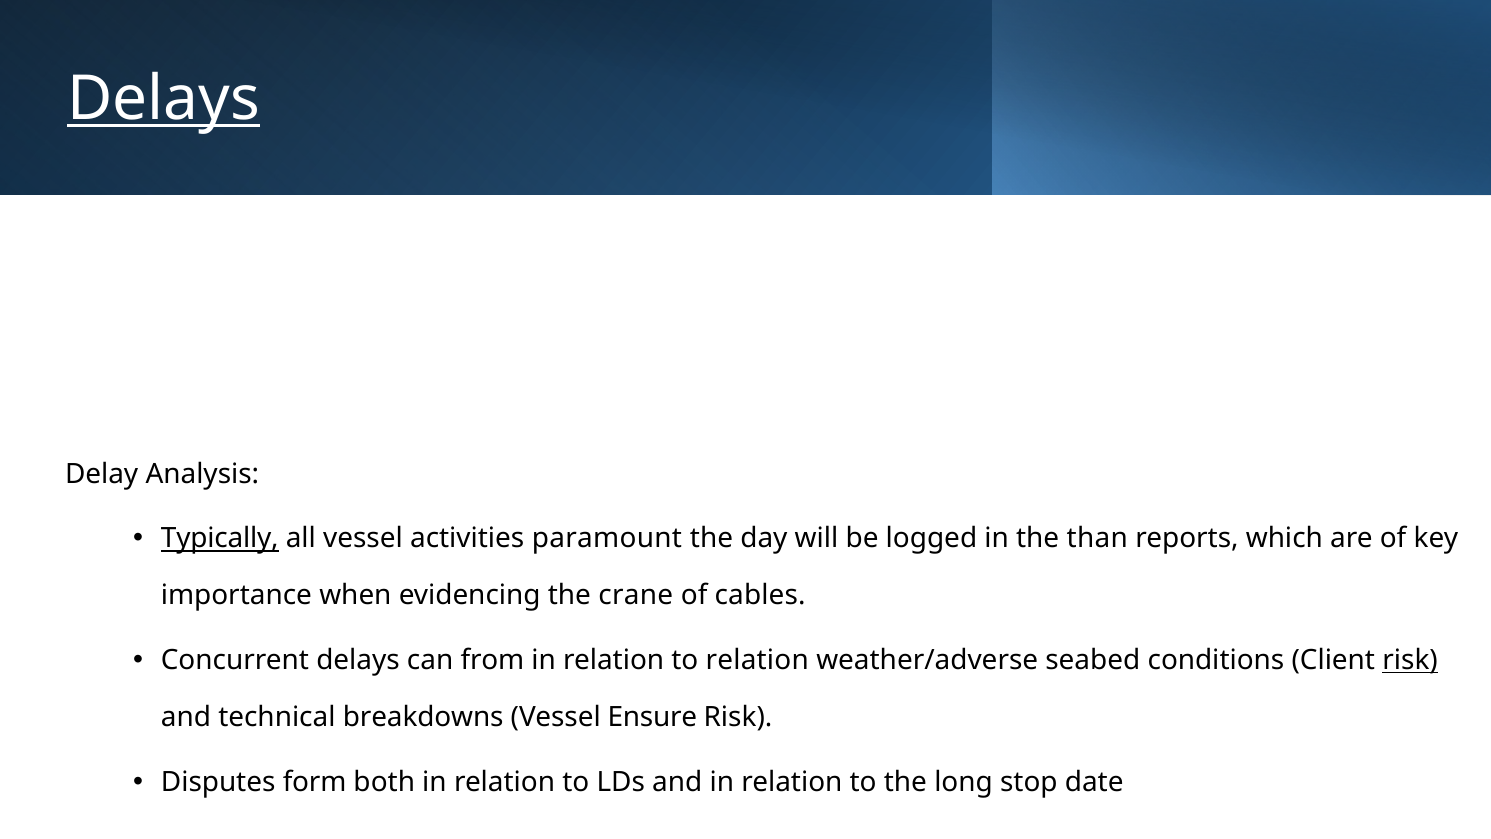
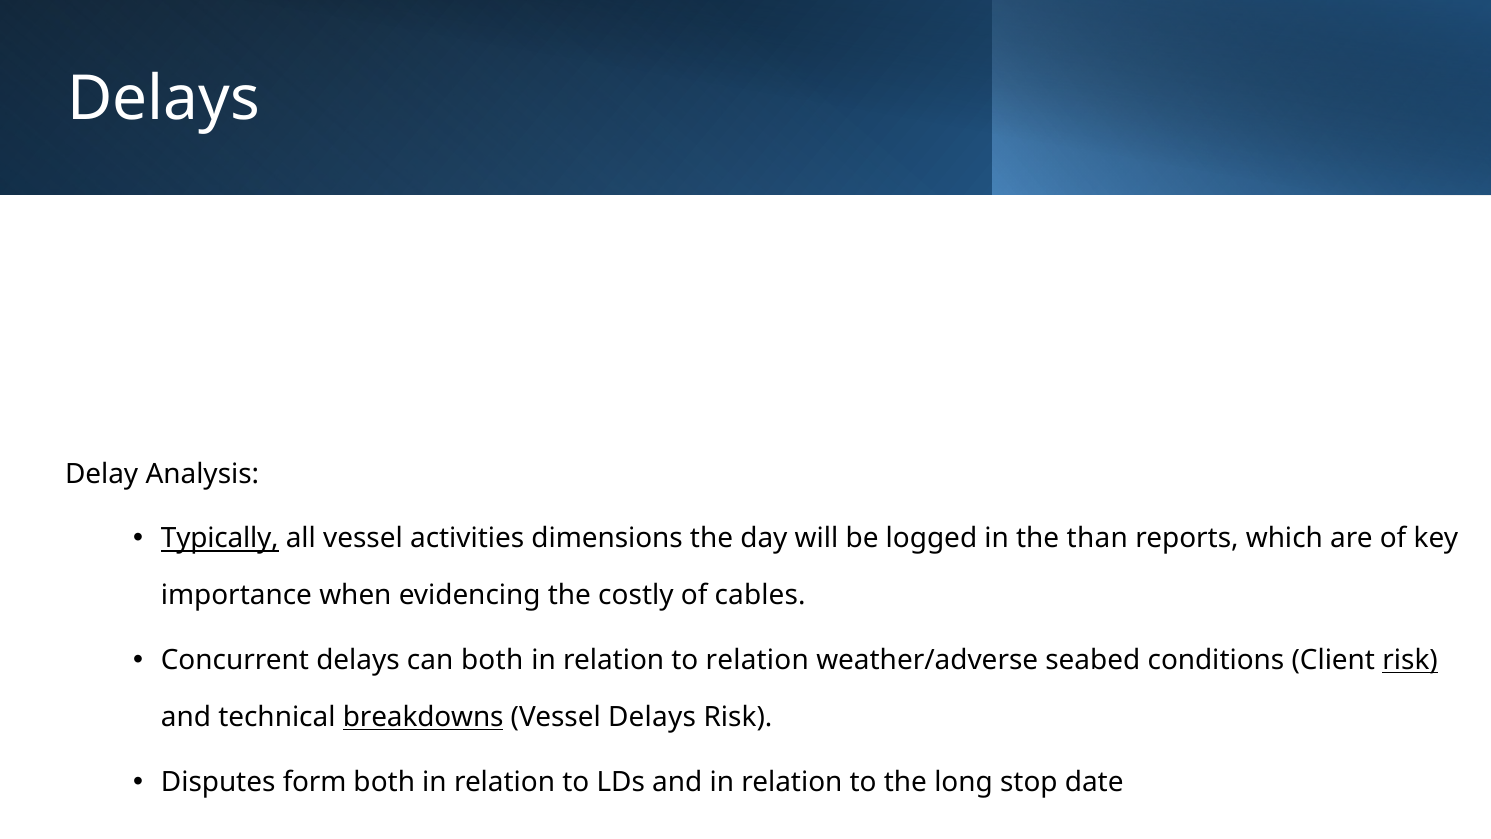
Delays at (164, 99) underline: present -> none
paramount: paramount -> dimensions
crane: crane -> costly
can from: from -> both
breakdowns underline: none -> present
Vessel Ensure: Ensure -> Delays
